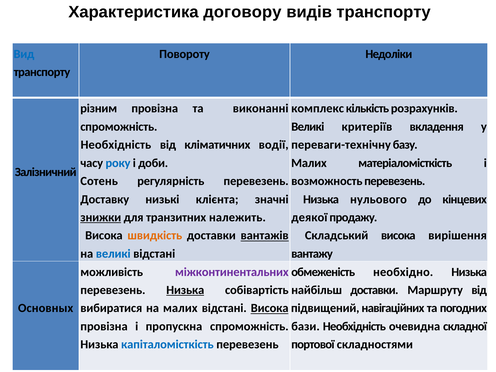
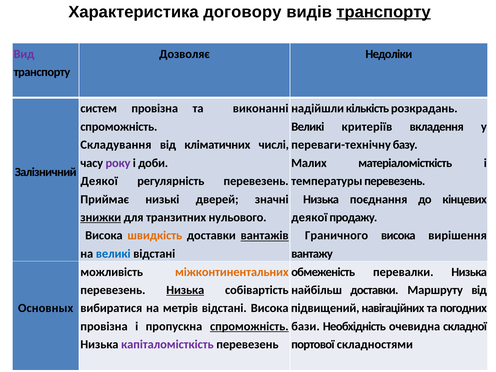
транспорту at (384, 12) underline: none -> present
Вид colour: blue -> purple
Повороту: Повороту -> Дозволяє
різним: різним -> систем
комплекс: комплекс -> надійшли
розрахунків: розрахунків -> розкрадань
Необхідність at (116, 145): Необхідність -> Складування
водії: водії -> числі
року colour: blue -> purple
Сотень at (99, 181): Сотень -> Деякої
возможность: возможность -> температуры
Доставку: Доставку -> Приймає
клієнта: клієнта -> дверей
нульового: нульового -> поєднання
належить: належить -> нульового
Складський: Складський -> Граничного
міжконтинентальних colour: purple -> orange
необхідно: необхідно -> перевалки
на малих: малих -> метрів
Висока at (270, 308) underline: present -> none
спроможність at (249, 326) underline: none -> present
капіталомісткість colour: blue -> purple
